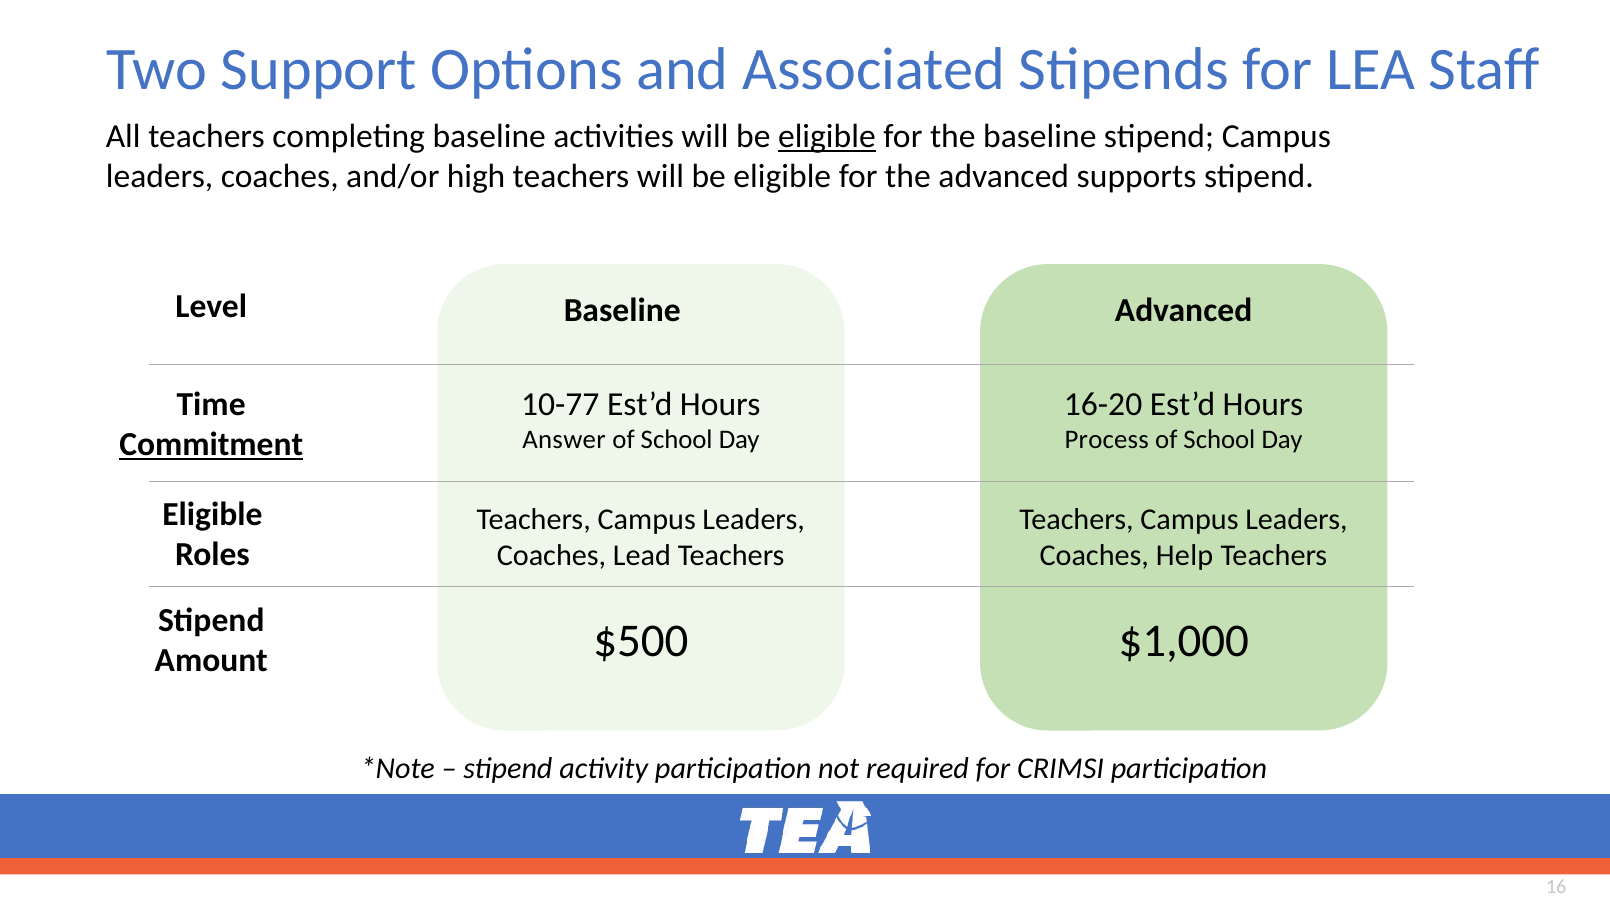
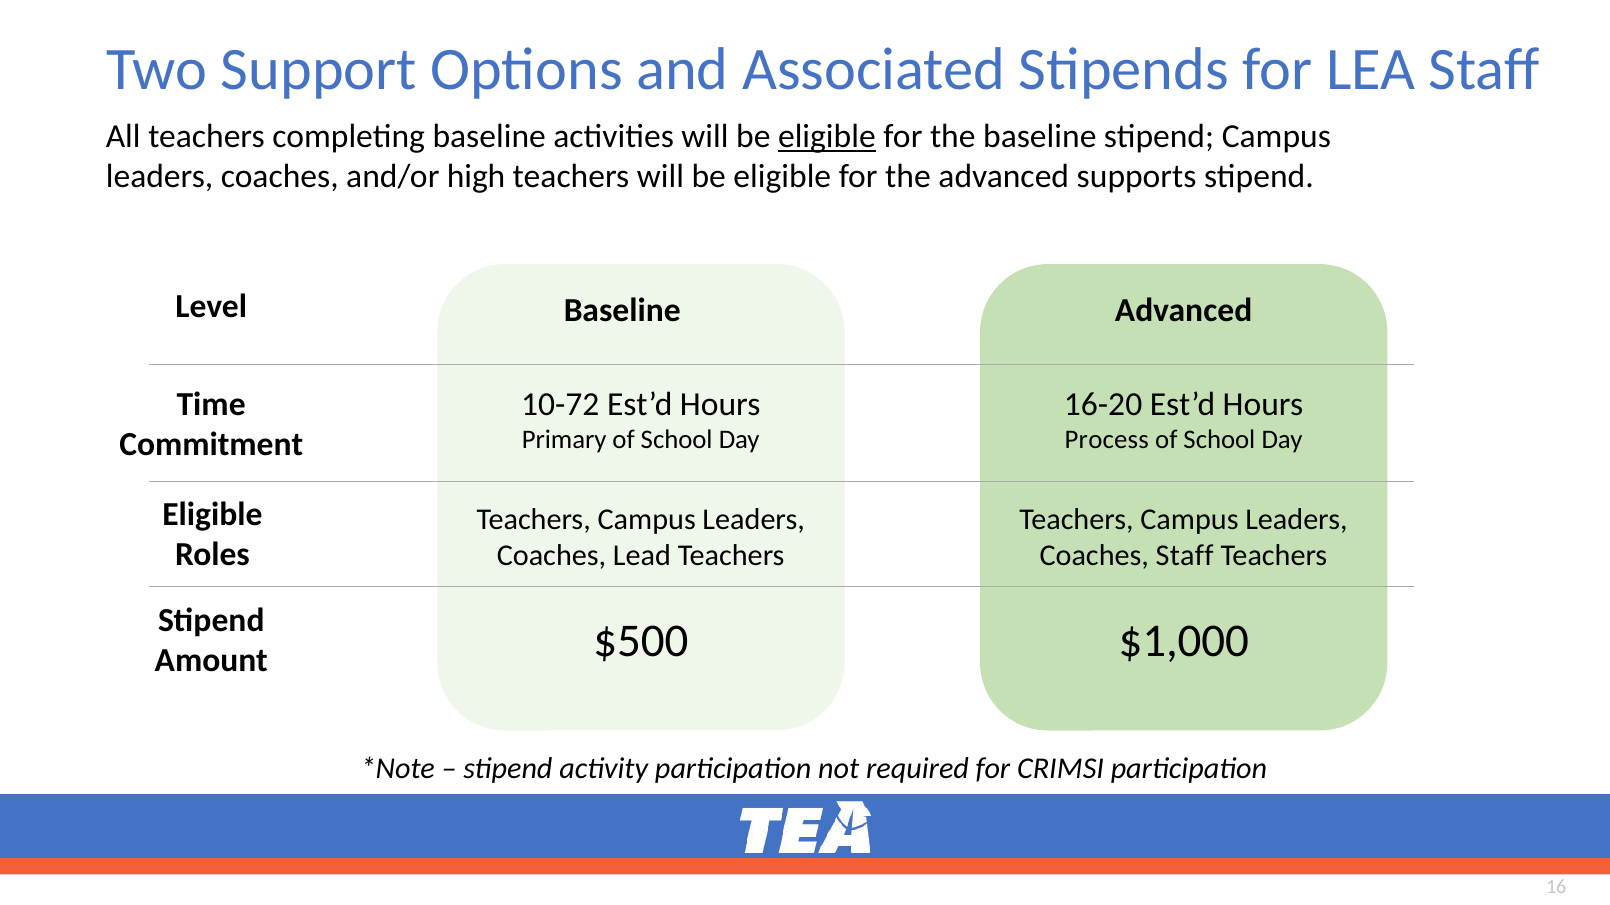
10-77: 10-77 -> 10-72
Answer: Answer -> Primary
Commitment underline: present -> none
Coaches Help: Help -> Staff
